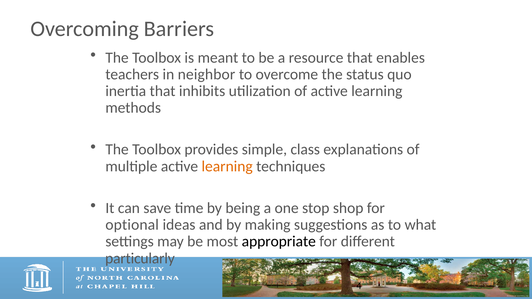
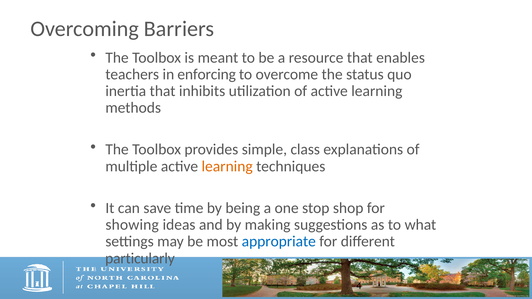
neighbor: neighbor -> enforcing
optional: optional -> showing
appropriate colour: black -> blue
